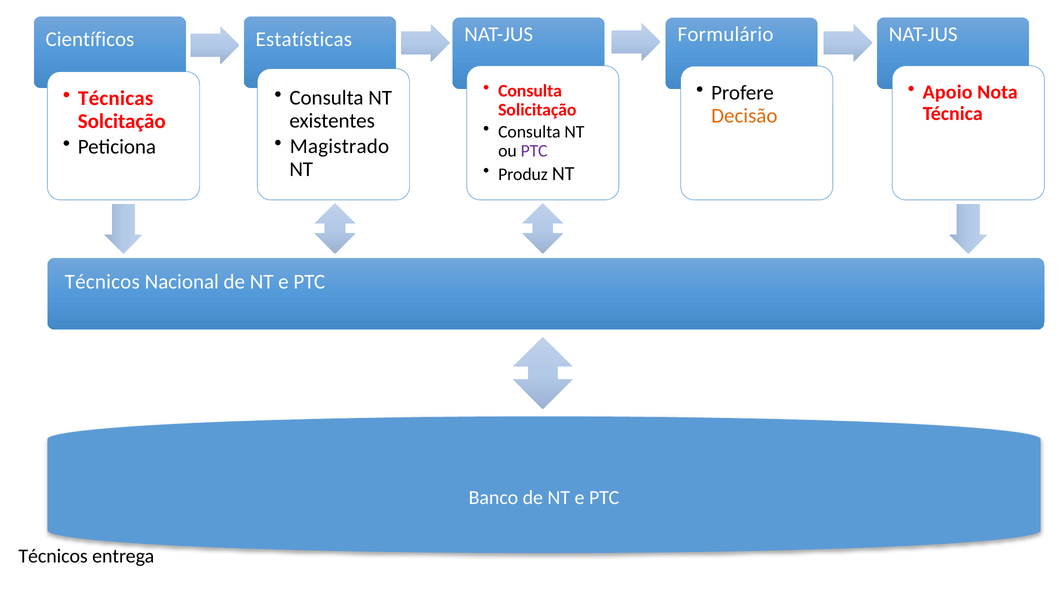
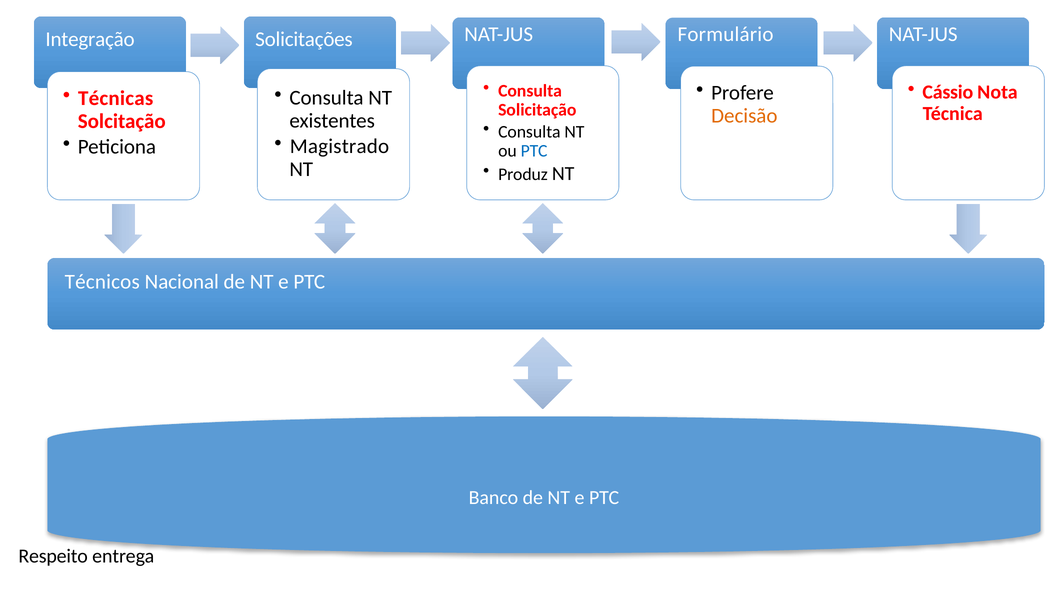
Científicos: Científicos -> Integração
Estatísticas: Estatísticas -> Solicitações
Apoio: Apoio -> Cássio
PTC at (534, 151) colour: purple -> blue
Técnicos at (53, 556): Técnicos -> Respeito
